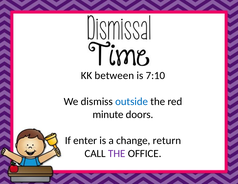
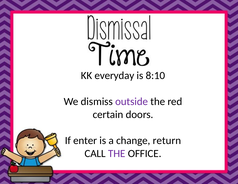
between: between -> everyday
7:10: 7:10 -> 8:10
outside colour: blue -> purple
minute: minute -> certain
